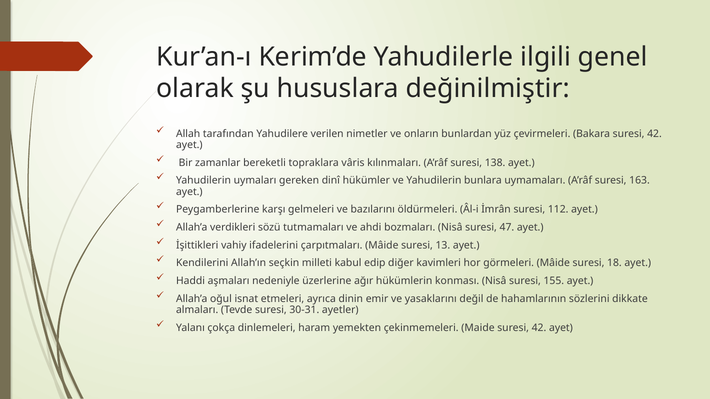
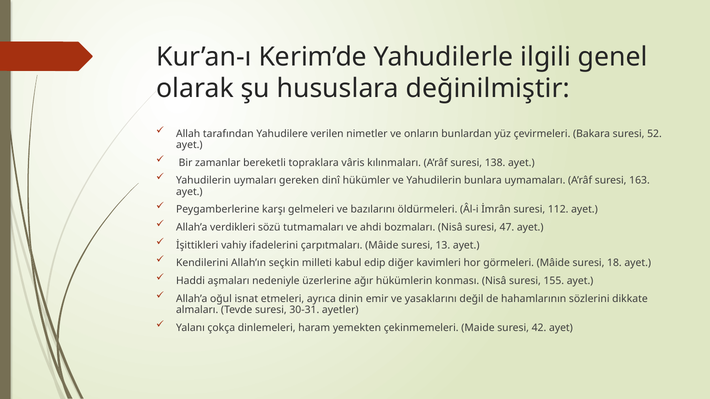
Bakara suresi 42: 42 -> 52
